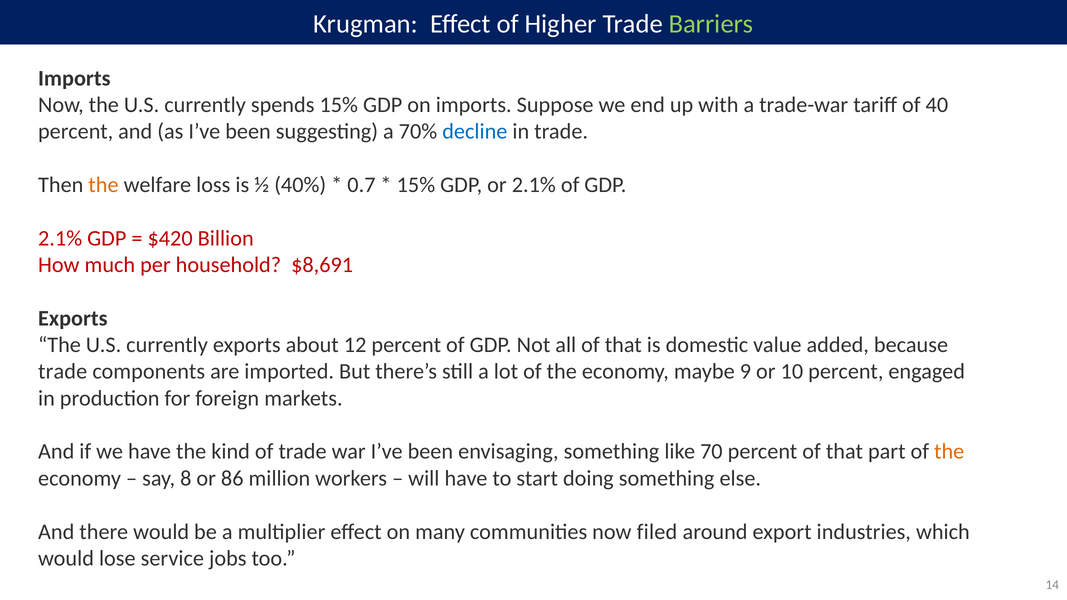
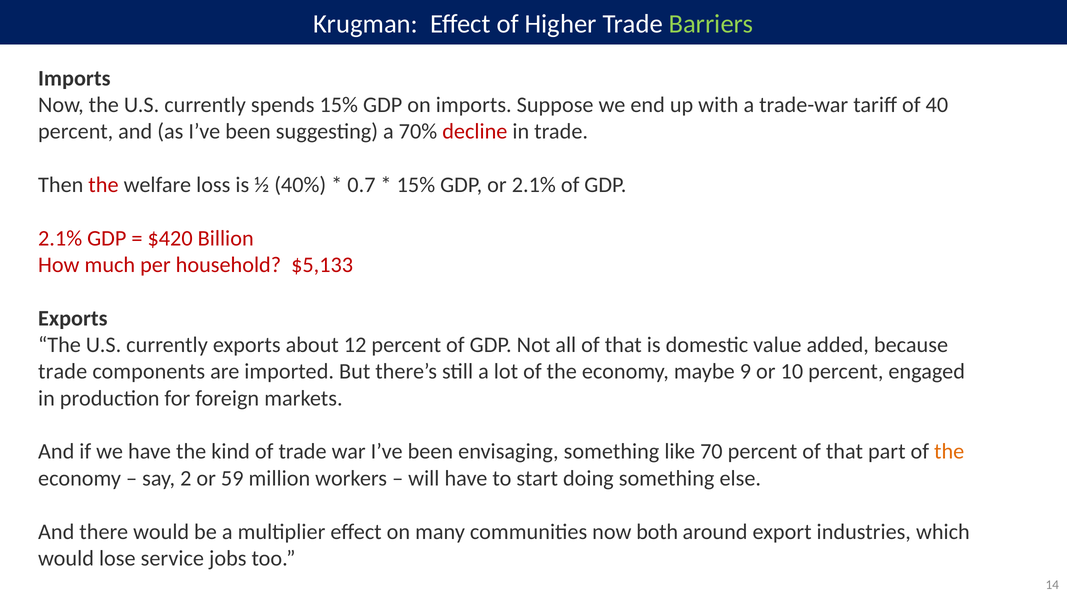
decline colour: blue -> red
the at (103, 185) colour: orange -> red
$8,691: $8,691 -> $5,133
8: 8 -> 2
86: 86 -> 59
filed: filed -> both
